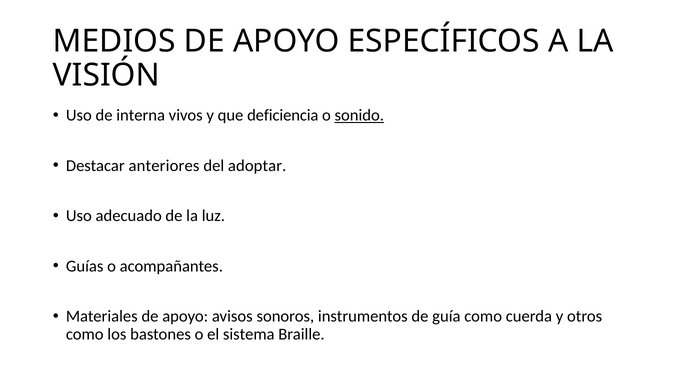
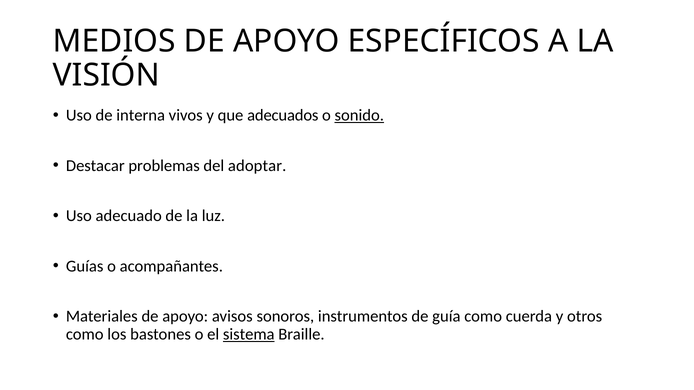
deficiencia: deficiencia -> adecuados
anteriores: anteriores -> problemas
sistema underline: none -> present
